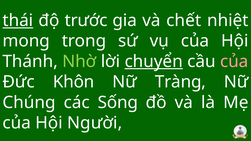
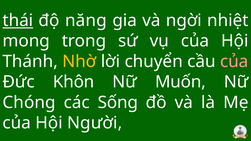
trước: trước -> năng
chết: chết -> ngời
Nhờ colour: light green -> yellow
chuyển underline: present -> none
Tràng: Tràng -> Muốn
Chúng: Chúng -> Chóng
